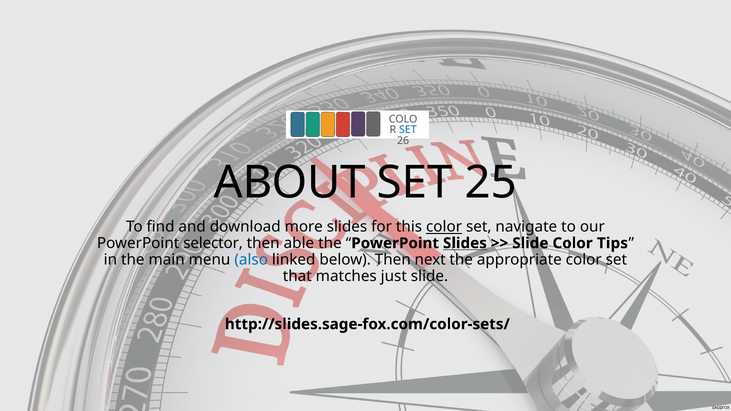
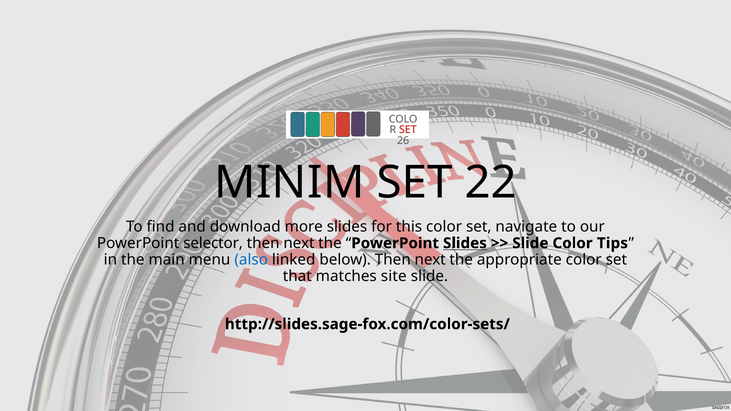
SET at (408, 130) colour: blue -> red
ABOUT: ABOUT -> MINIM
25: 25 -> 22
color at (444, 227) underline: present -> none
able at (299, 243): able -> next
just: just -> site
